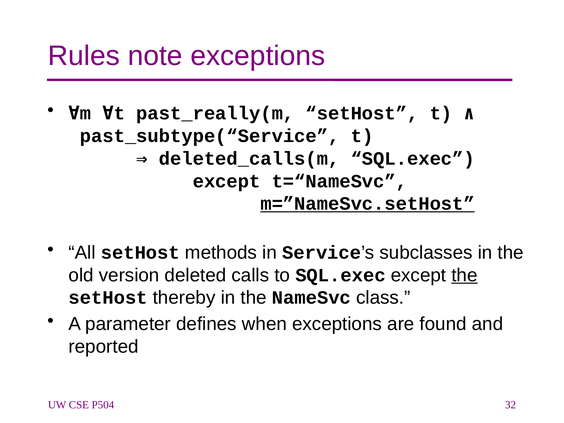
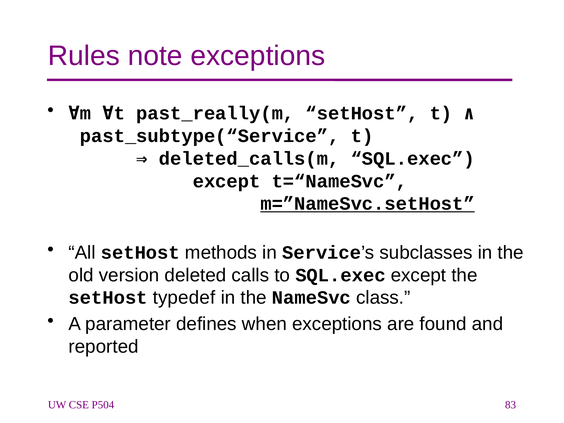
the at (464, 275) underline: present -> none
thereby: thereby -> typedef
32: 32 -> 83
